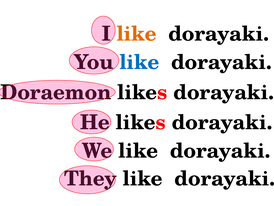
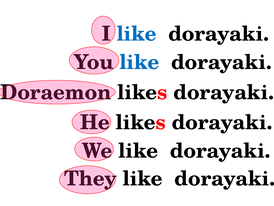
like at (137, 34) colour: orange -> blue
